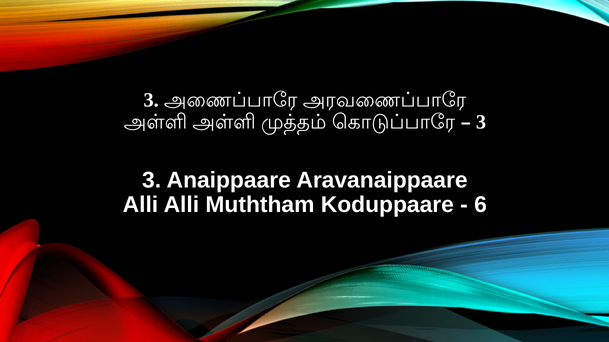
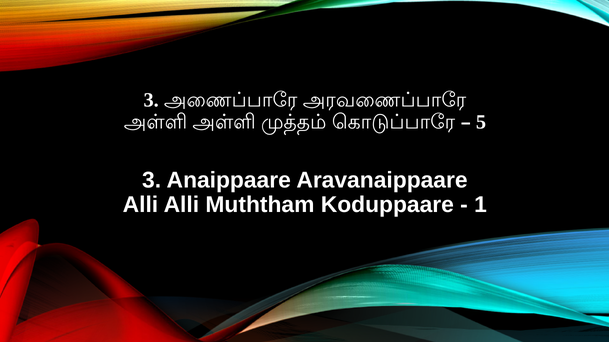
3 at (481, 122): 3 -> 5
6: 6 -> 1
